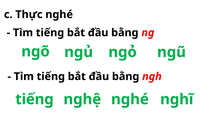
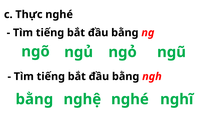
tiếng at (34, 99): tiếng -> bằng
